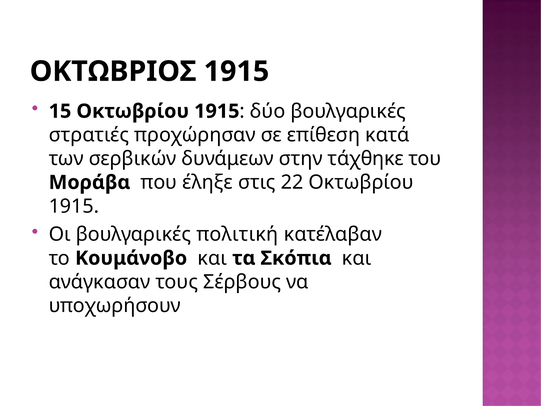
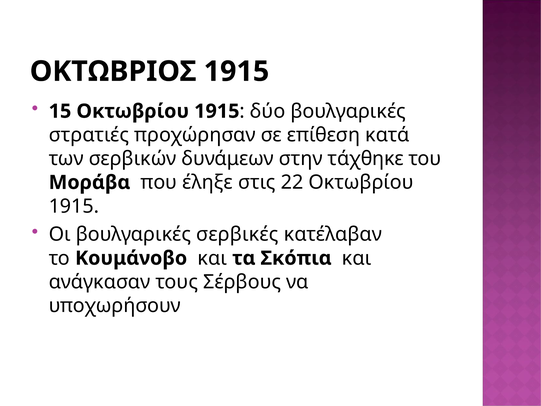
πολιτική: πολιτική -> σερβικές
